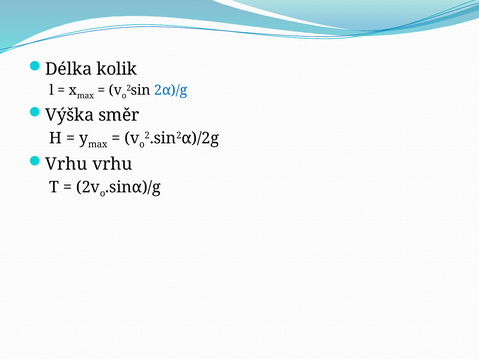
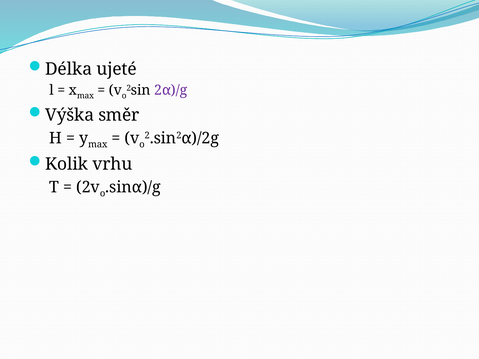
kolik: kolik -> ujeté
2α)/g colour: blue -> purple
Vrhu at (66, 164): Vrhu -> Kolik
